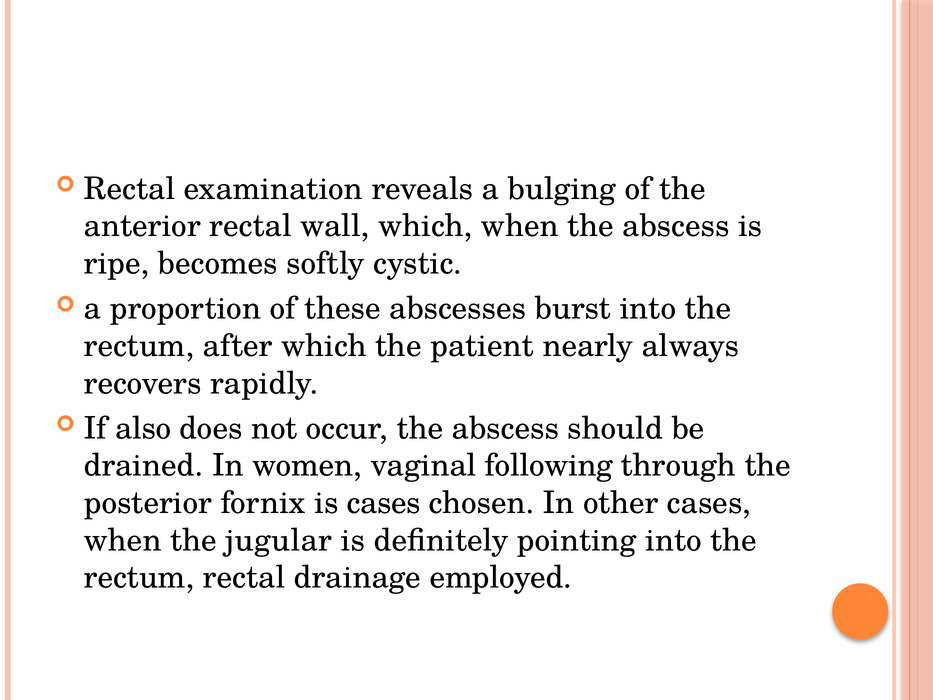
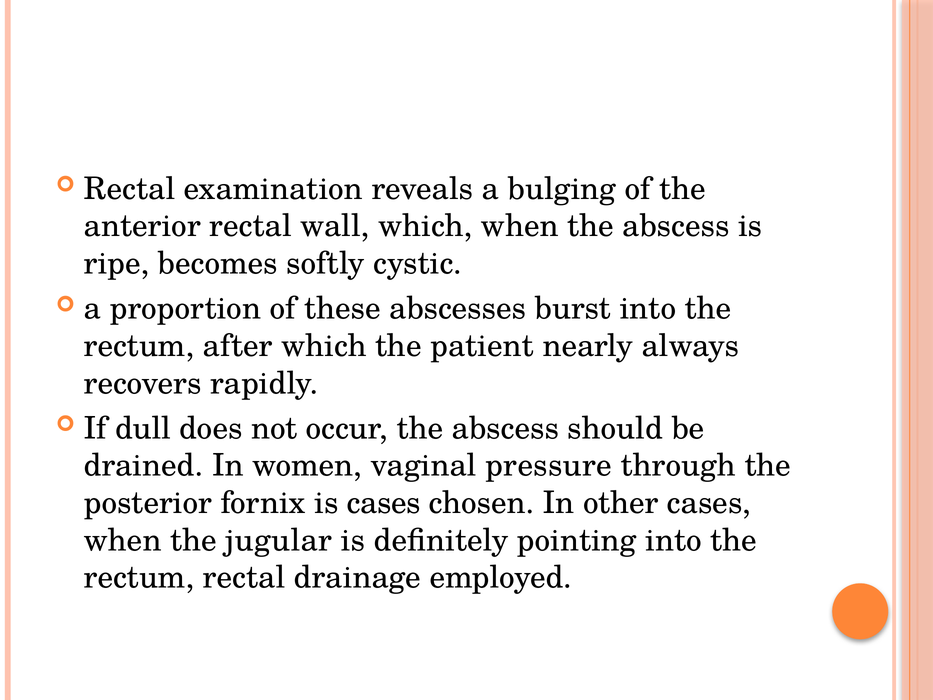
also: also -> dull
following: following -> pressure
